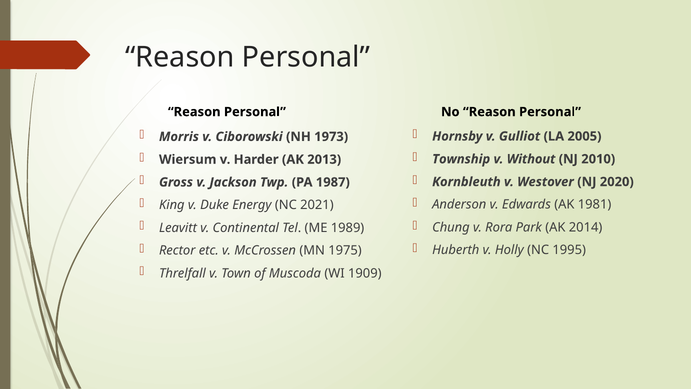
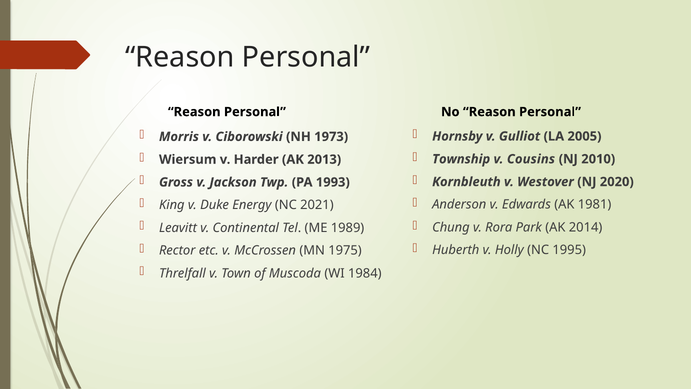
Without: Without -> Cousins
1987: 1987 -> 1993
1909: 1909 -> 1984
